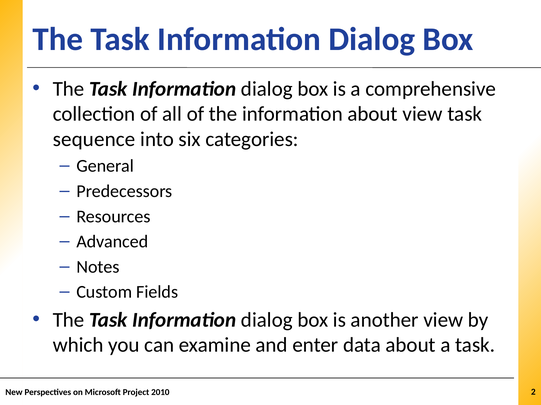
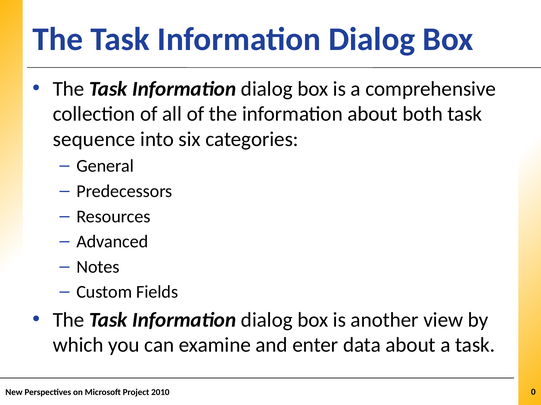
about view: view -> both
2: 2 -> 0
